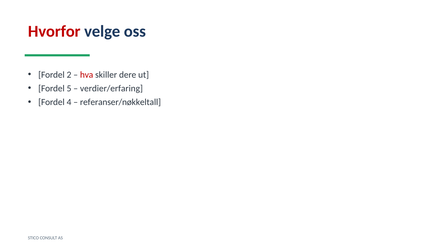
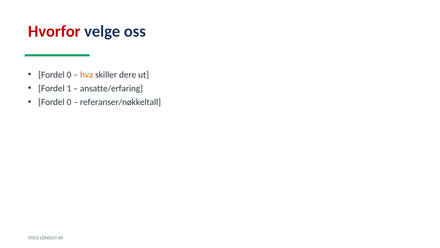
2 at (69, 75): 2 -> 0
hva colour: red -> orange
5: 5 -> 1
verdier/erfaring: verdier/erfaring -> ansatte/erfaring
4 at (69, 102): 4 -> 0
